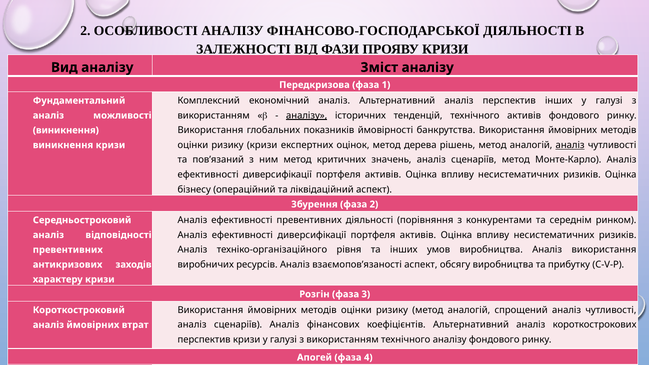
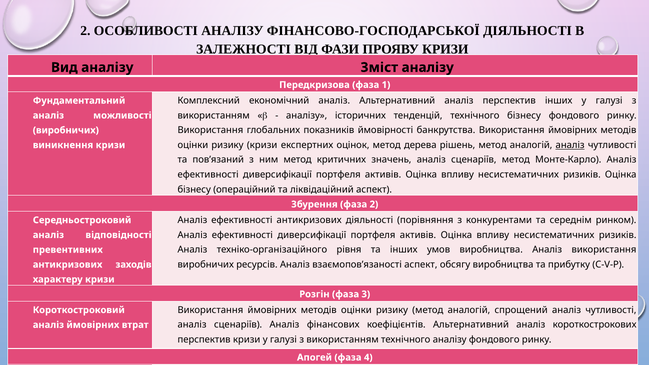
аналізу at (307, 115) underline: present -> none
технічного активів: активів -> бізнесу
виникнення at (66, 130): виникнення -> виробничих
ефективності превентивних: превентивних -> антикризових
